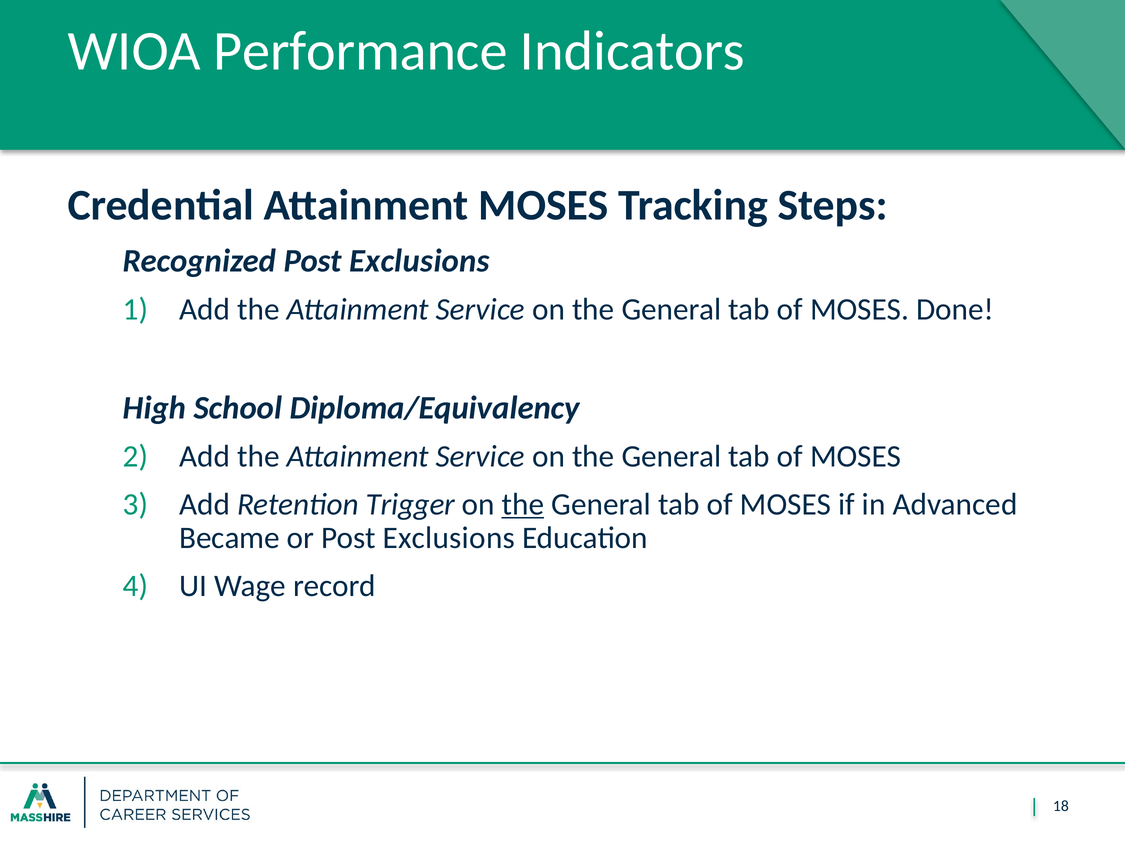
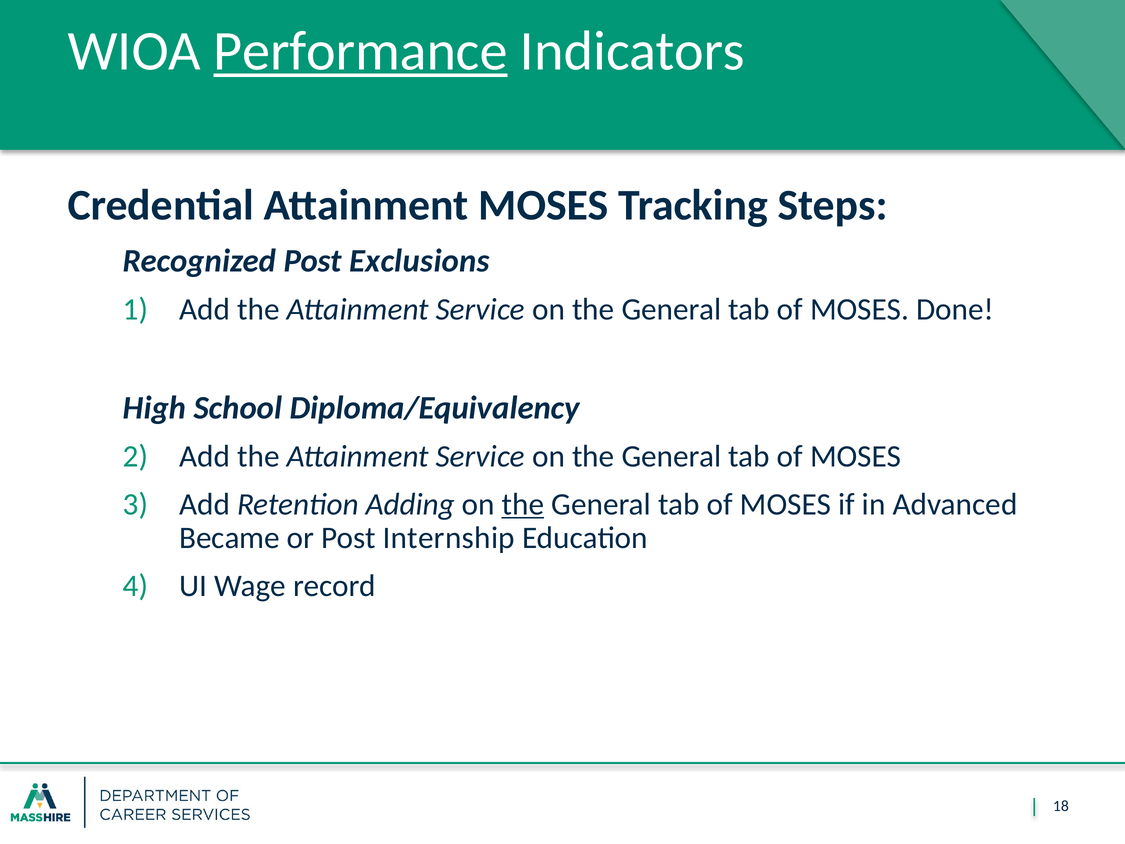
Performance underline: none -> present
Trigger: Trigger -> Adding
or Post Exclusions: Exclusions -> Internship
